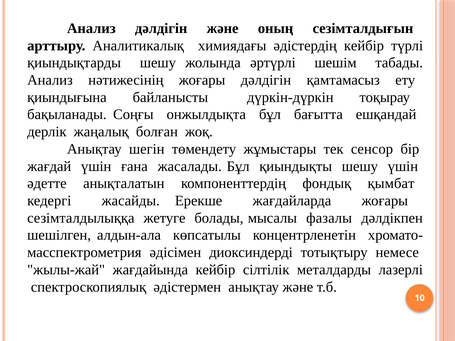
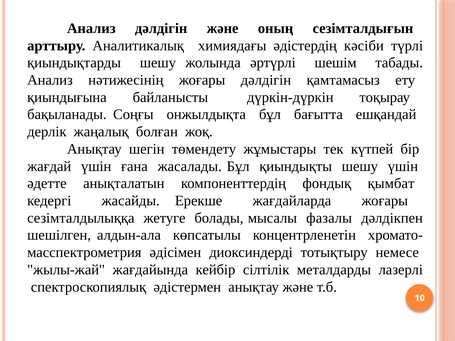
әдістердің кейбір: кейбір -> кәсіби
сенсор: сенсор -> күтпей
